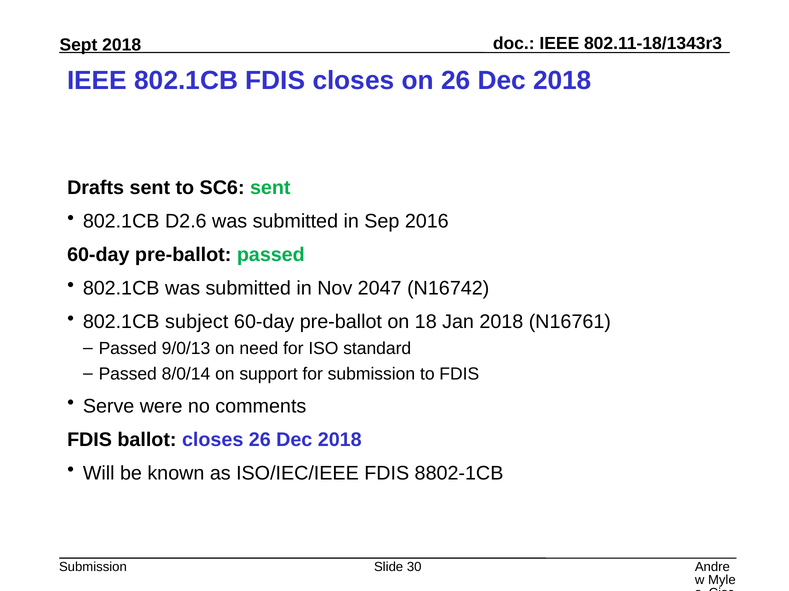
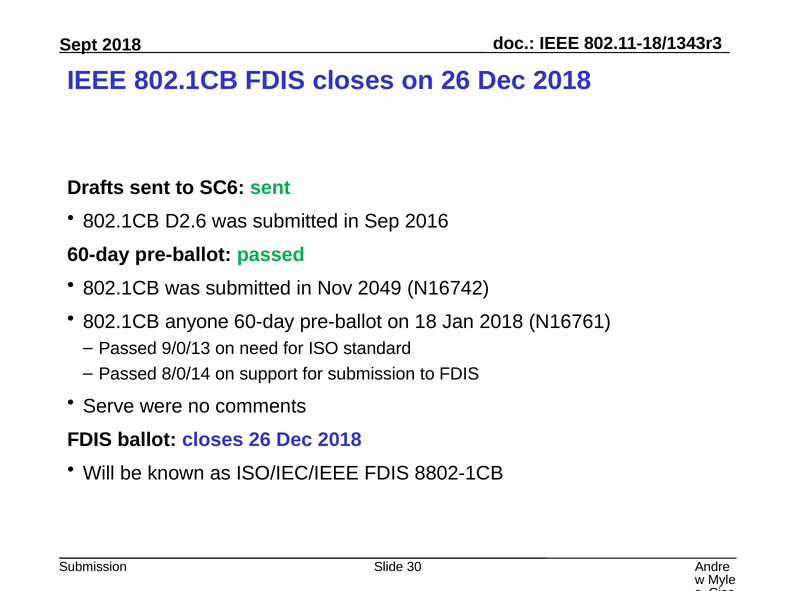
2047: 2047 -> 2049
subject: subject -> anyone
